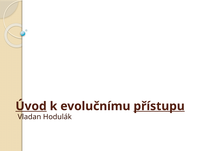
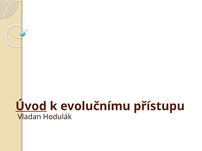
přístupu underline: present -> none
